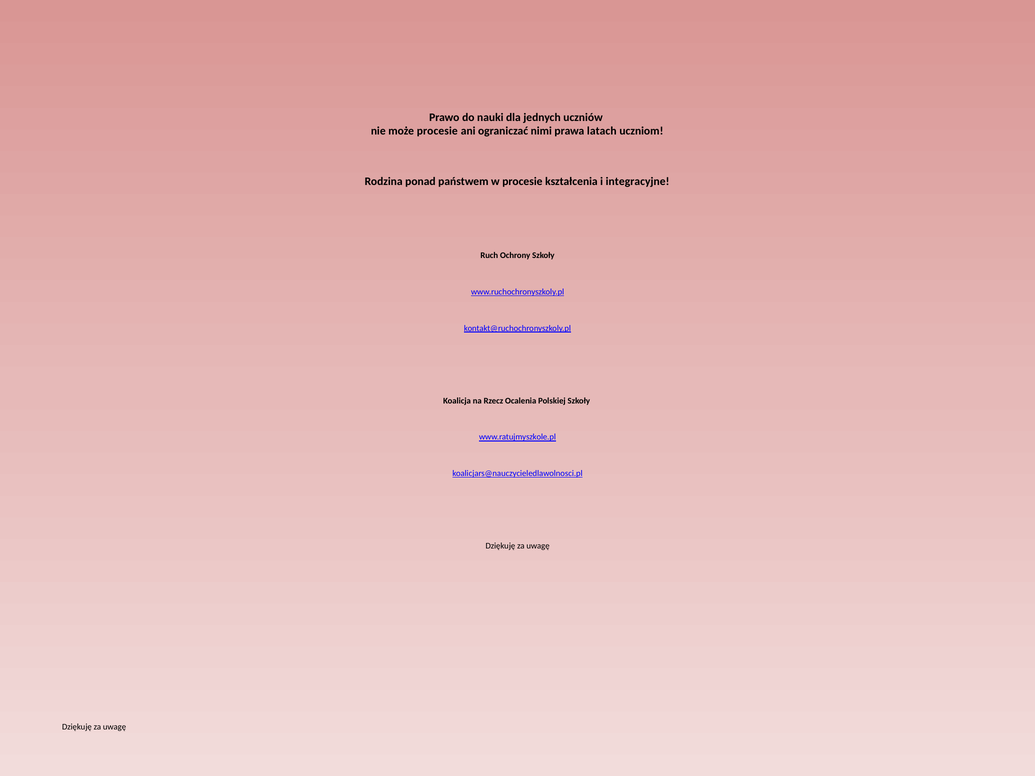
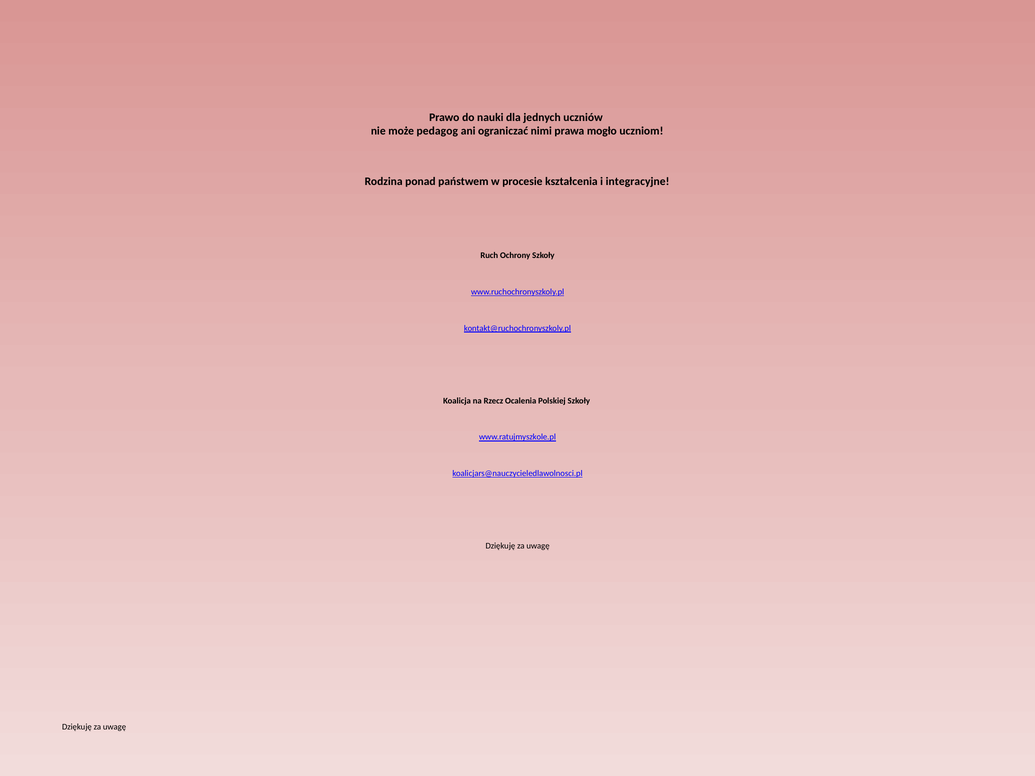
może procesie: procesie -> pedagog
latach: latach -> mogło
